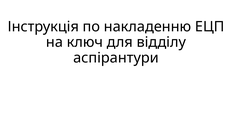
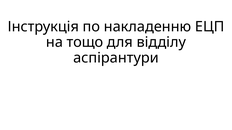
ключ: ключ -> тощо
